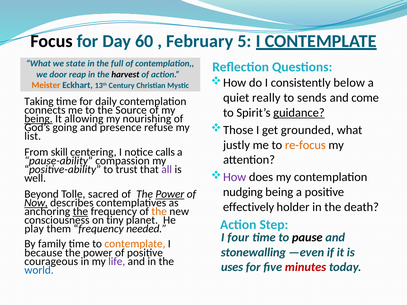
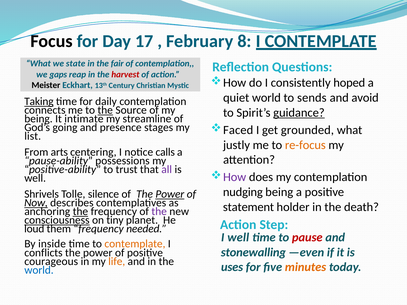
60: 60 -> 17
5: 5 -> 8
full: full -> fair
door: door -> gaps
harvest colour: black -> red
below: below -> hoped
Meister colour: orange -> black
quiet really: really -> world
come: come -> avoid
Taking underline: none -> present
the at (105, 110) underline: none -> present
being at (39, 119) underline: present -> none
allowing: allowing -> intimate
nourishing: nourishing -> streamline
refuse: refuse -> stages
Those: Those -> Faced
skill: skill -> arts
compassion: compassion -> possessions
Beyond: Beyond -> Shrivels
sacred: sacred -> silence
effectively: effectively -> statement
the at (159, 212) colour: orange -> purple
consciousness underline: none -> present
play: play -> loud
I four: four -> well
pause colour: black -> red
family: family -> inside
because: because -> conflicts
life colour: purple -> orange
minutes colour: red -> orange
